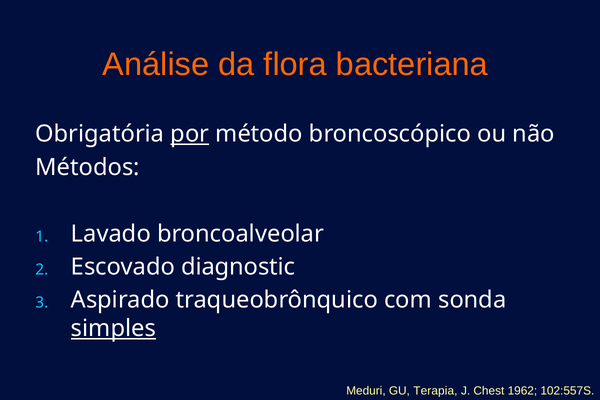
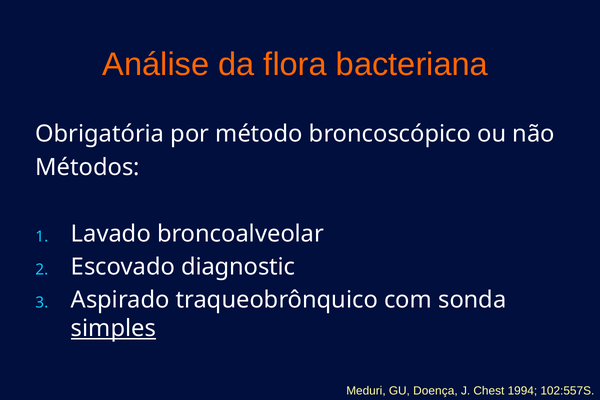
por underline: present -> none
Terapia: Terapia -> Doença
1962: 1962 -> 1994
